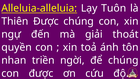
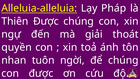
Tuôn: Tuôn -> Pháp
triền: triền -> tuôn
